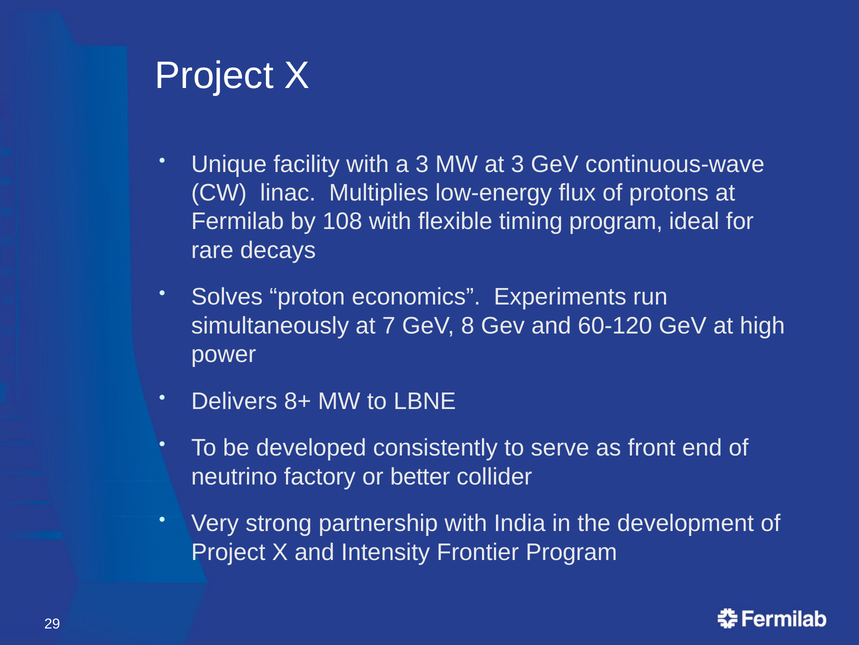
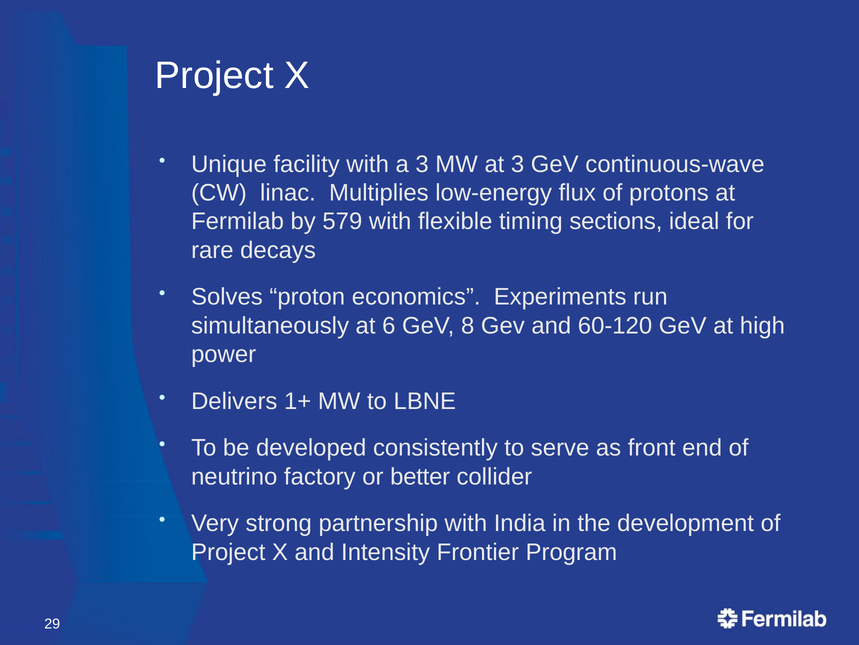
108: 108 -> 579
timing program: program -> sections
7: 7 -> 6
8+: 8+ -> 1+
